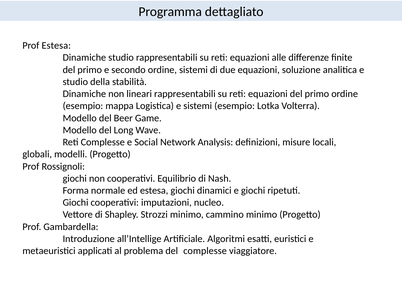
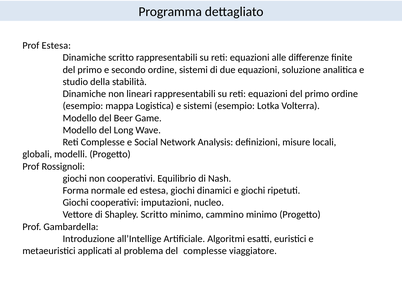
Dinamiche studio: studio -> scritto
Shapley Strozzi: Strozzi -> Scritto
